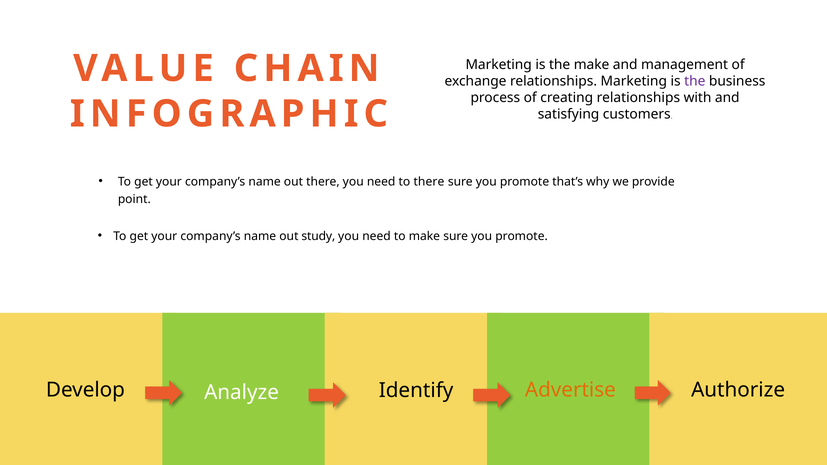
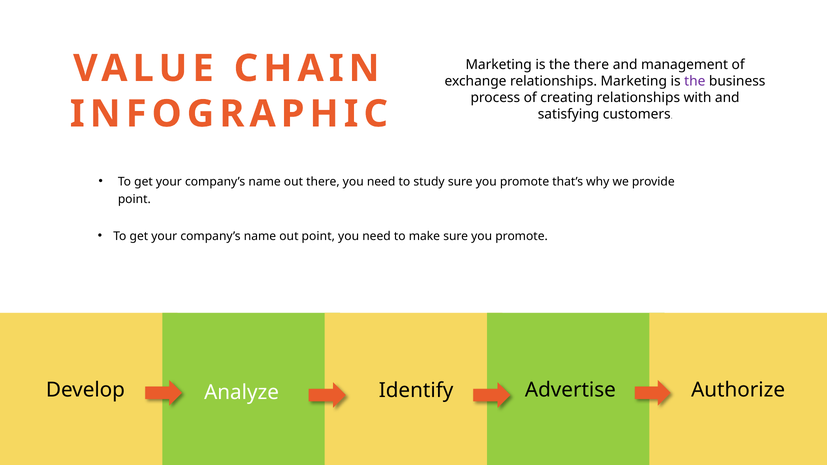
the make: make -> there
to there: there -> study
out study: study -> point
Advertise colour: orange -> black
